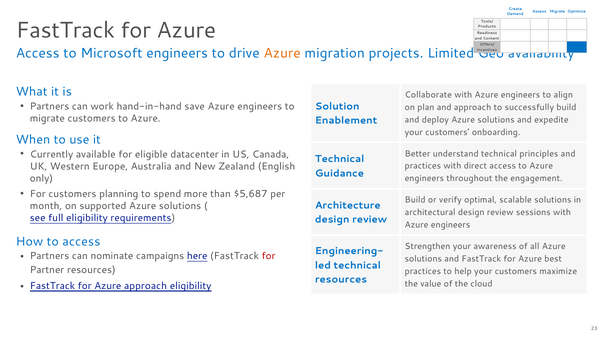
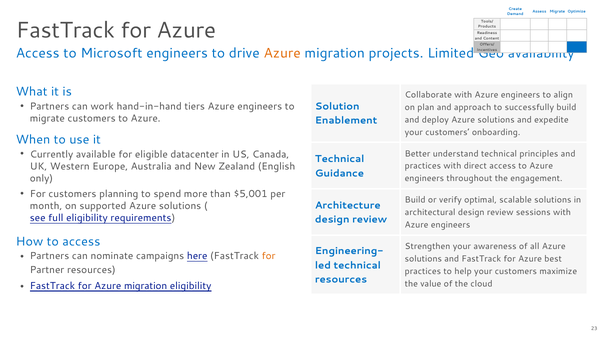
save: save -> tiers
$5,687: $5,687 -> $5,001
for at (269, 256) colour: red -> orange
for Azure approach: approach -> migration
